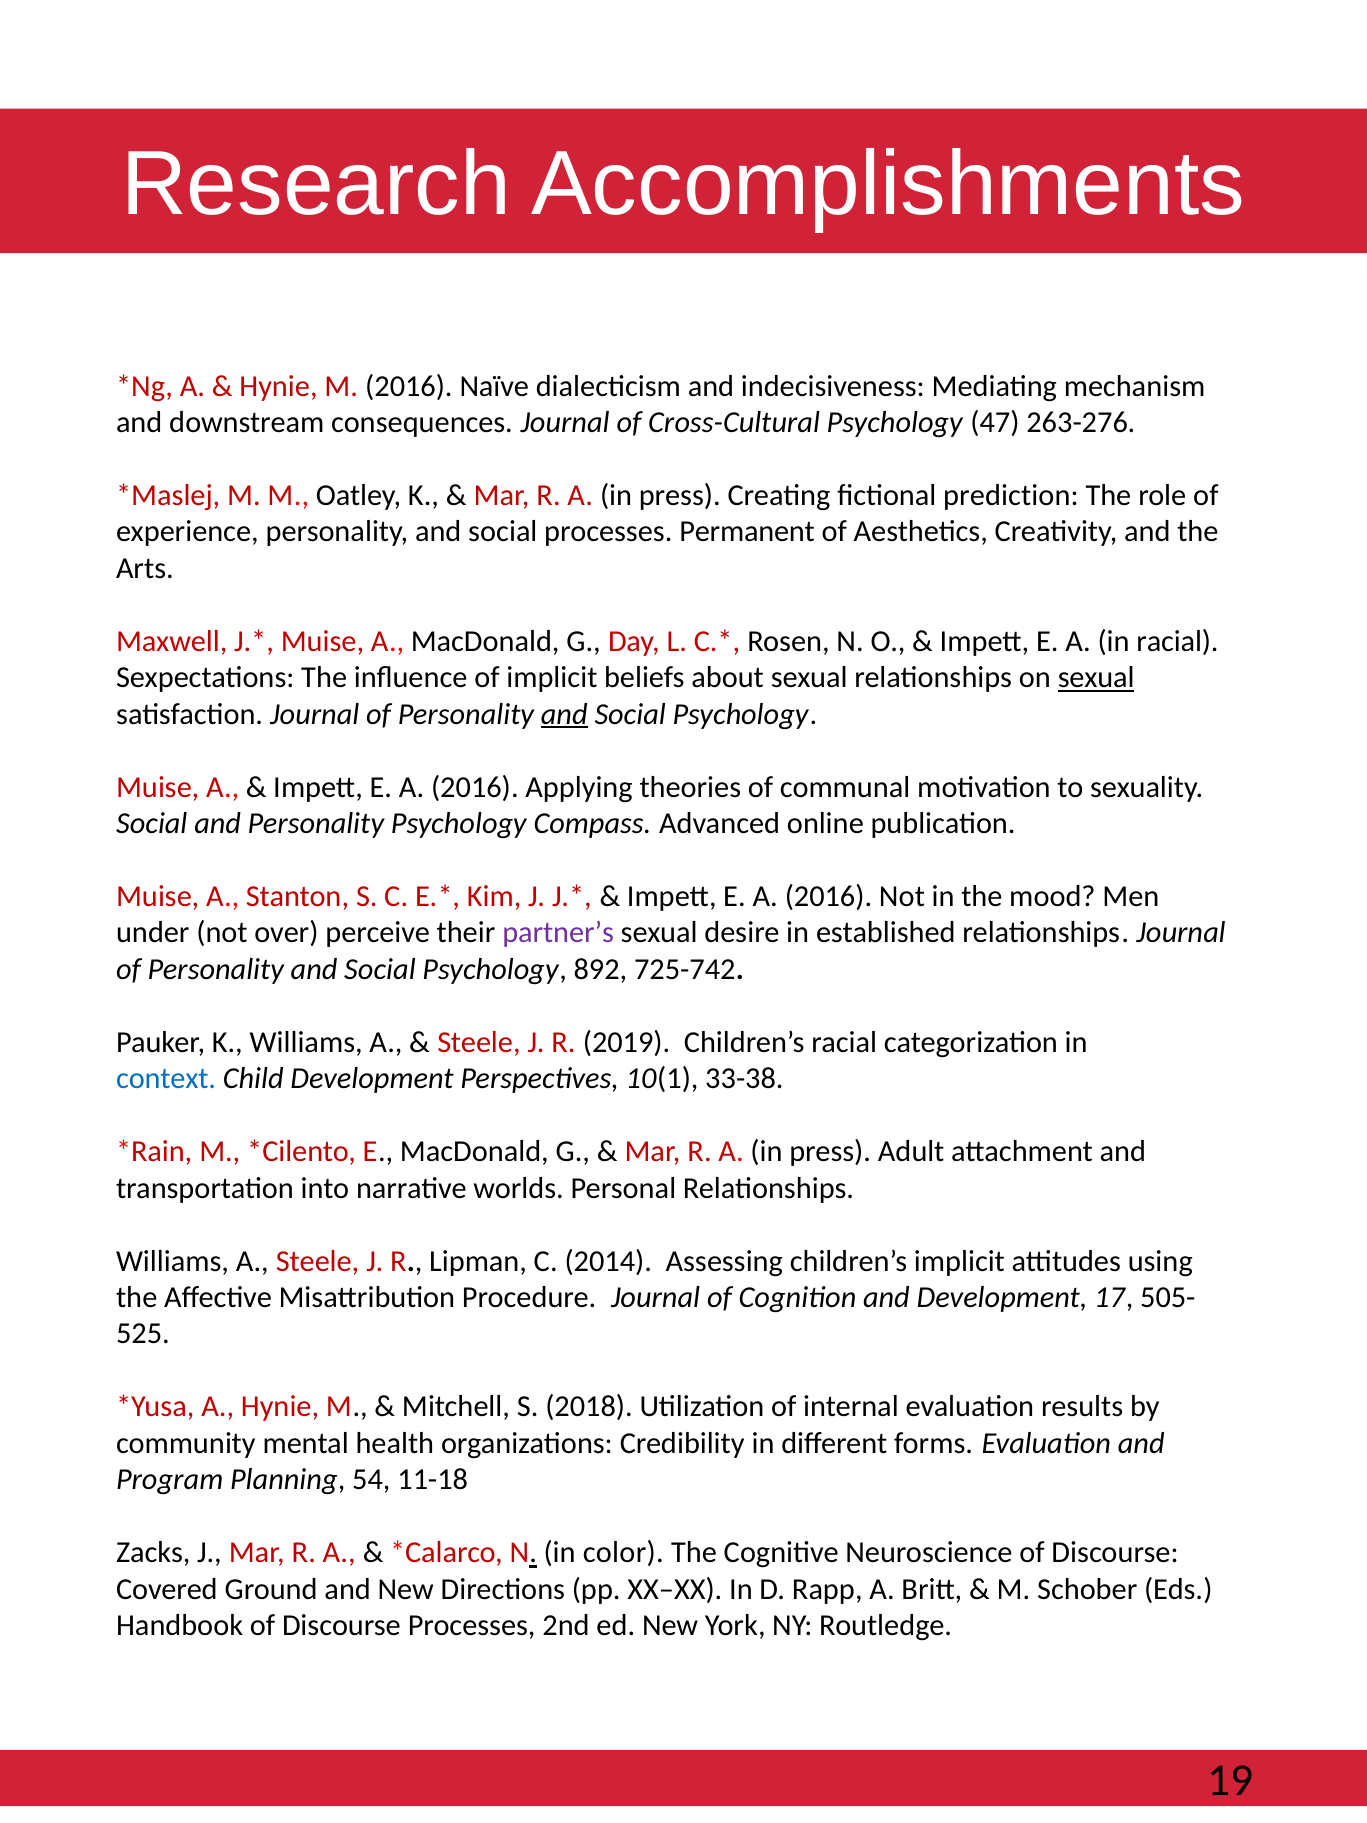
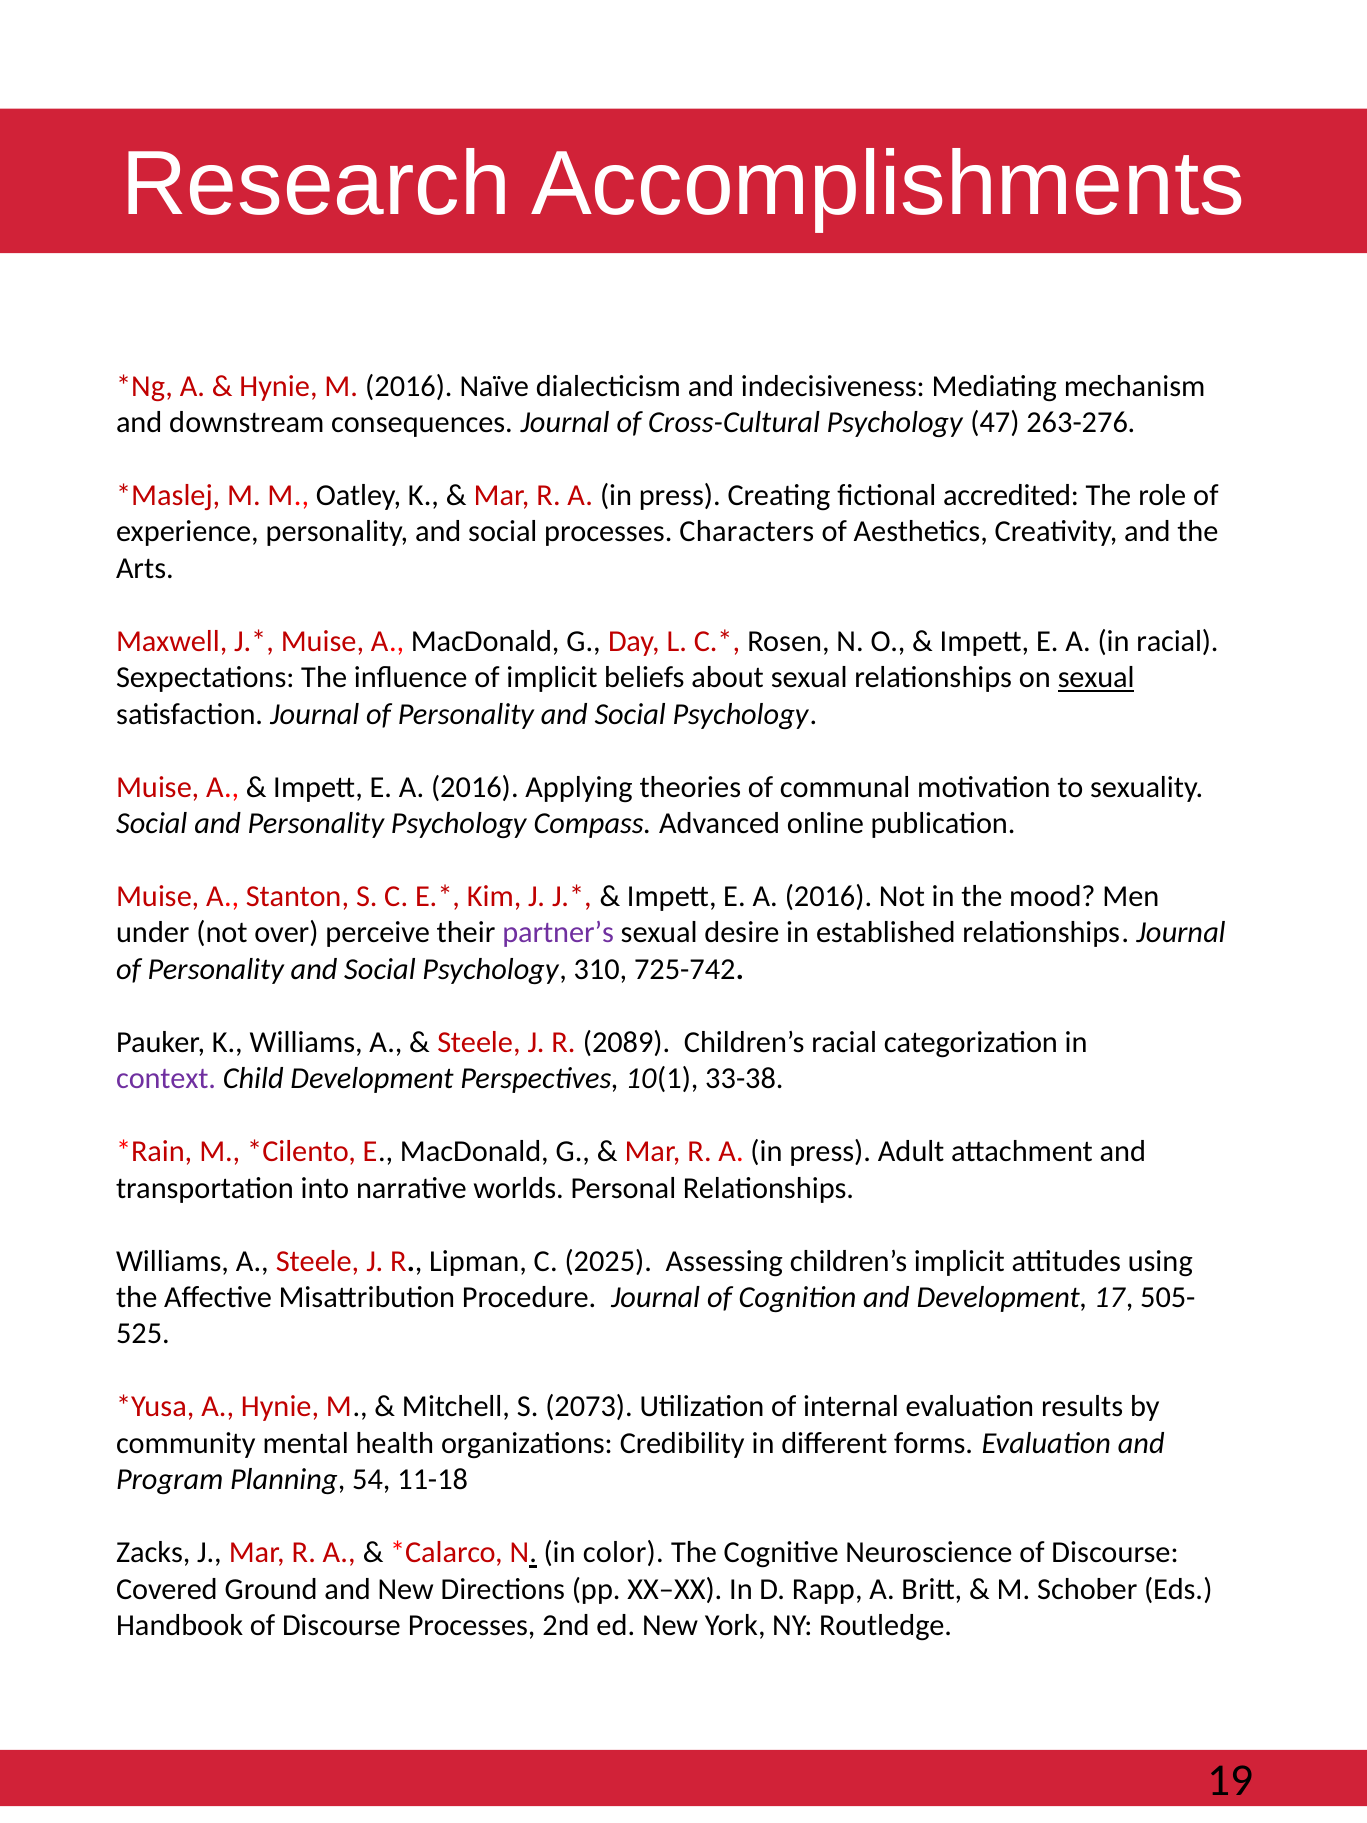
prediction: prediction -> accredited
Permanent: Permanent -> Characters
and at (564, 714) underline: present -> none
892: 892 -> 310
2019: 2019 -> 2089
context colour: blue -> purple
2014: 2014 -> 2025
2018: 2018 -> 2073
